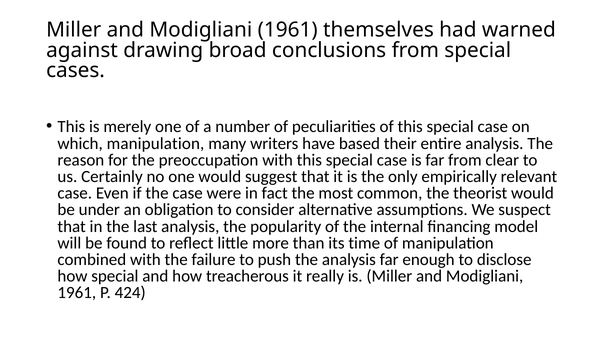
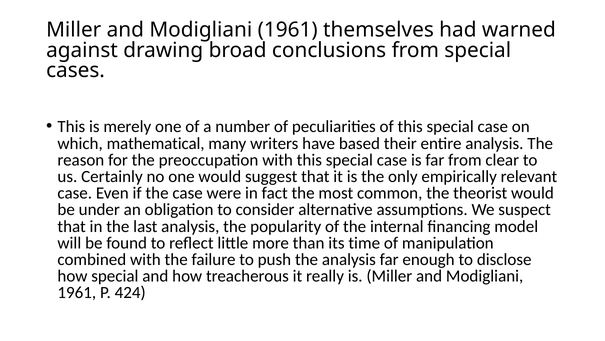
which manipulation: manipulation -> mathematical
